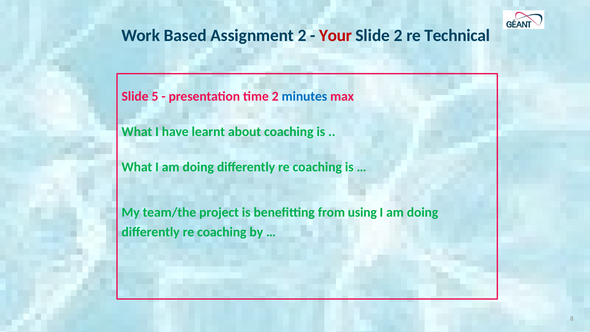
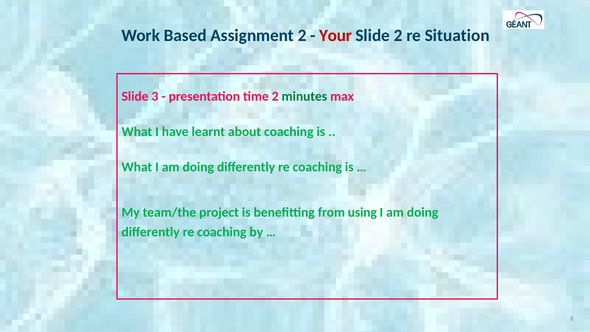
Technical: Technical -> Situation
5: 5 -> 3
minutes colour: blue -> green
